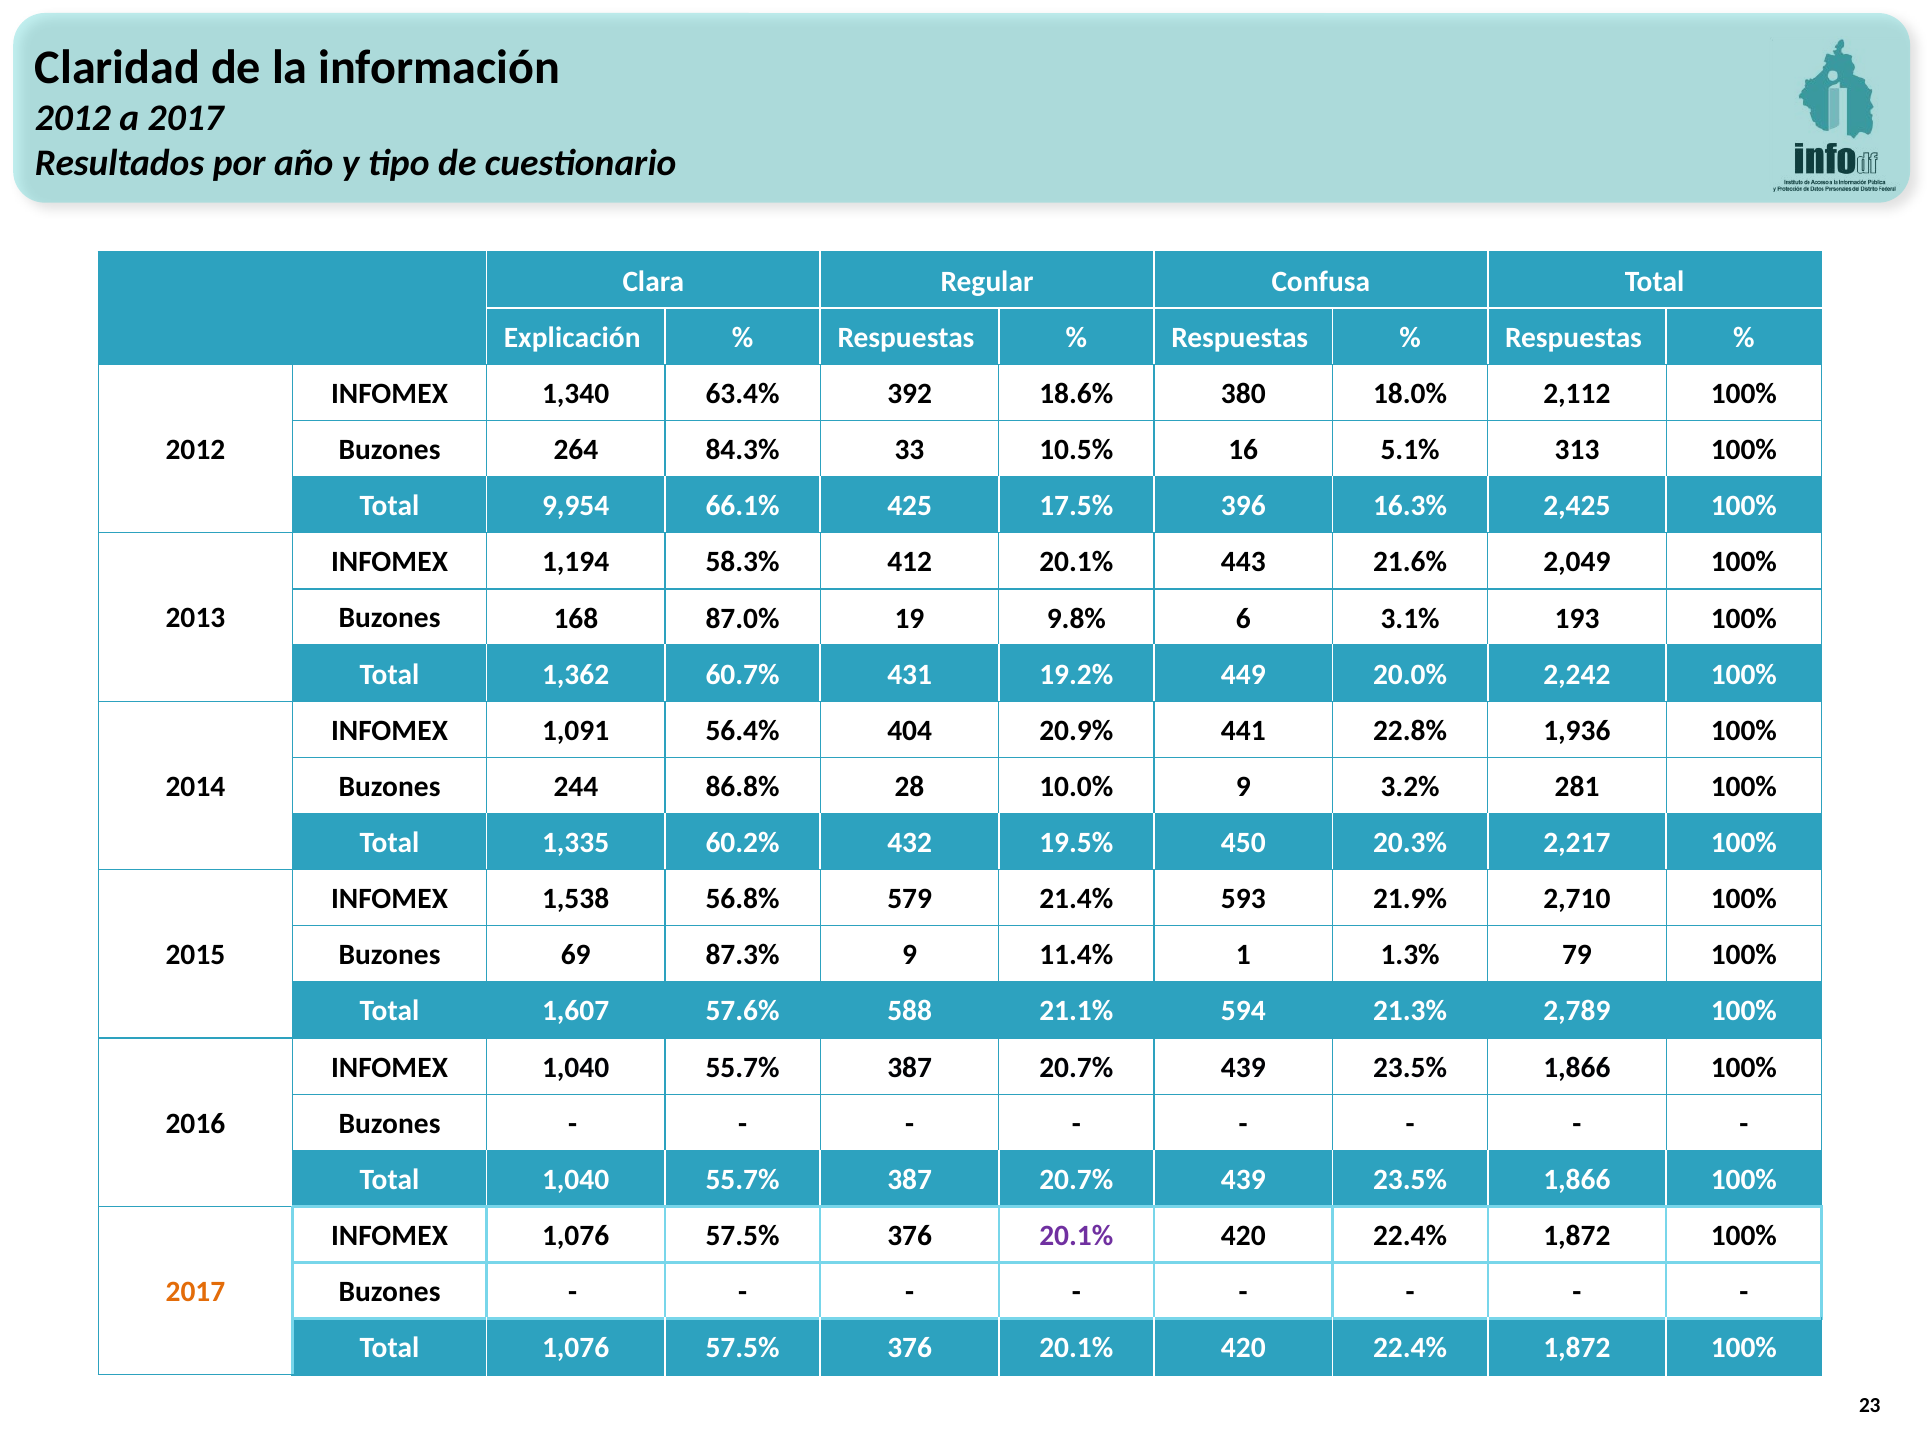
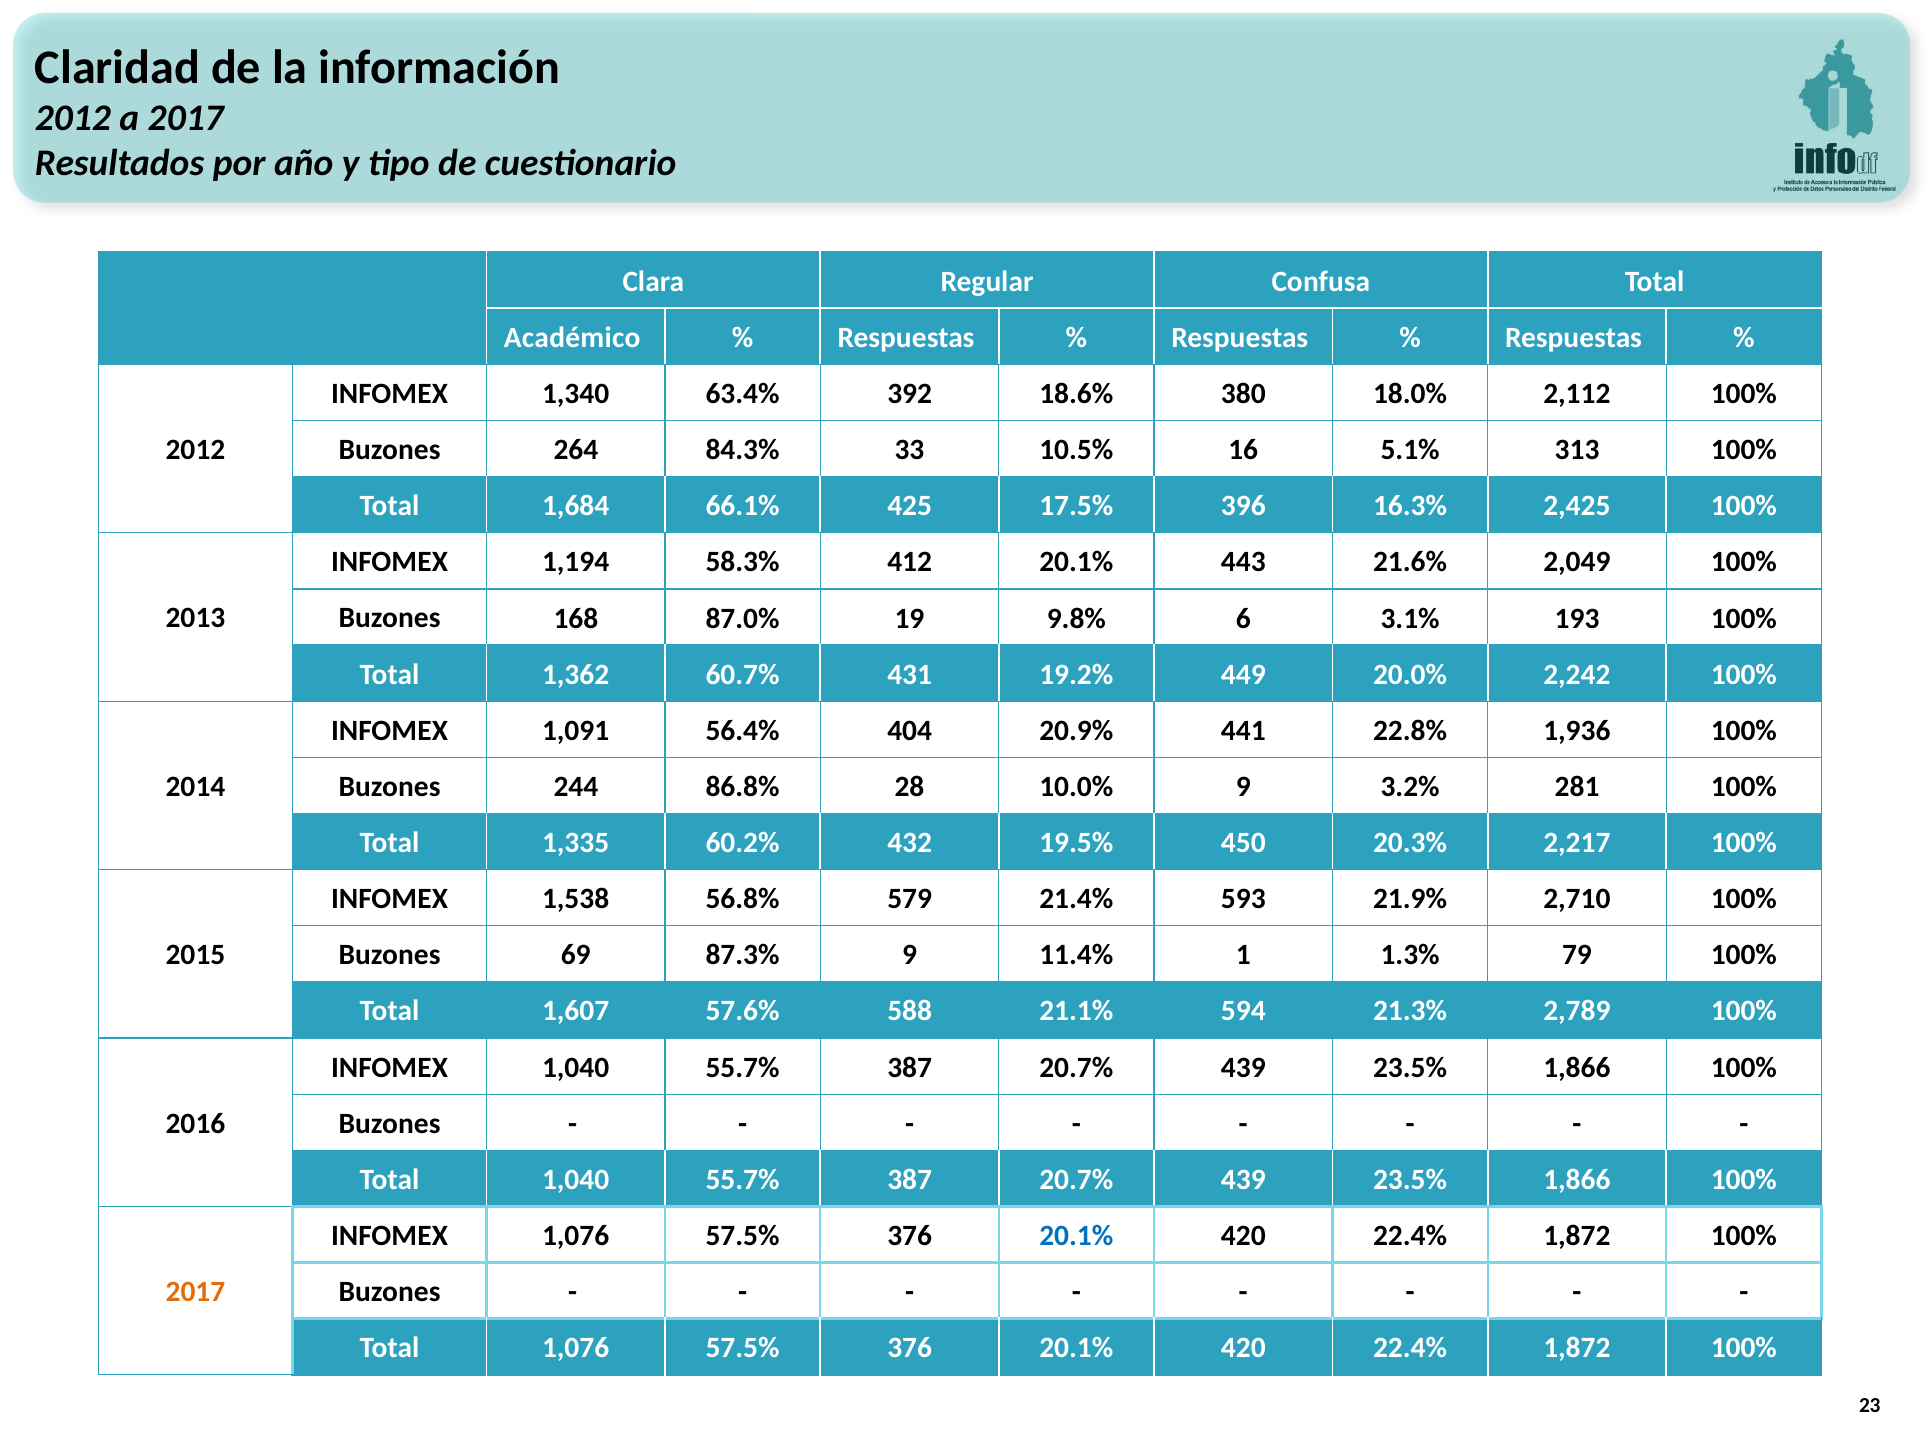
Explicación: Explicación -> Académico
9,954: 9,954 -> 1,684
20.1% at (1076, 1236) colour: purple -> blue
